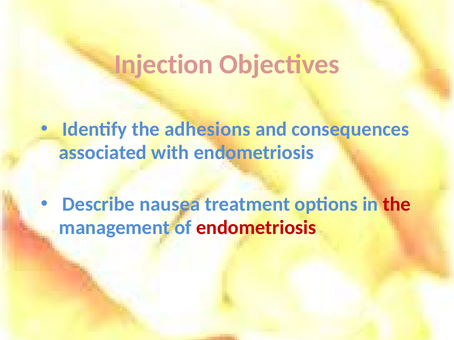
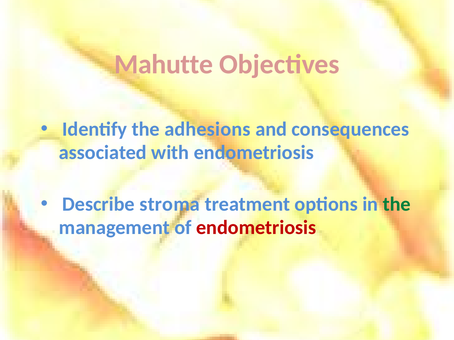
Injection: Injection -> Mahutte
nausea: nausea -> stroma
the at (397, 204) colour: red -> green
